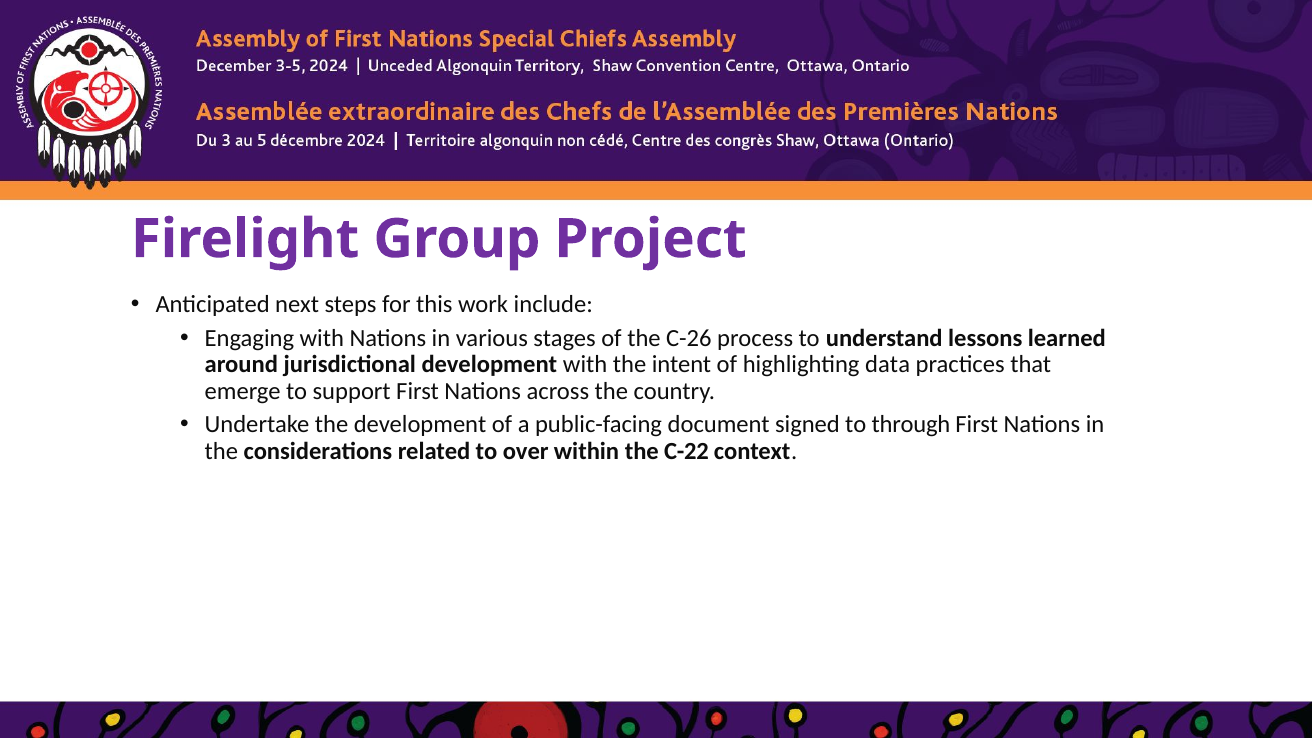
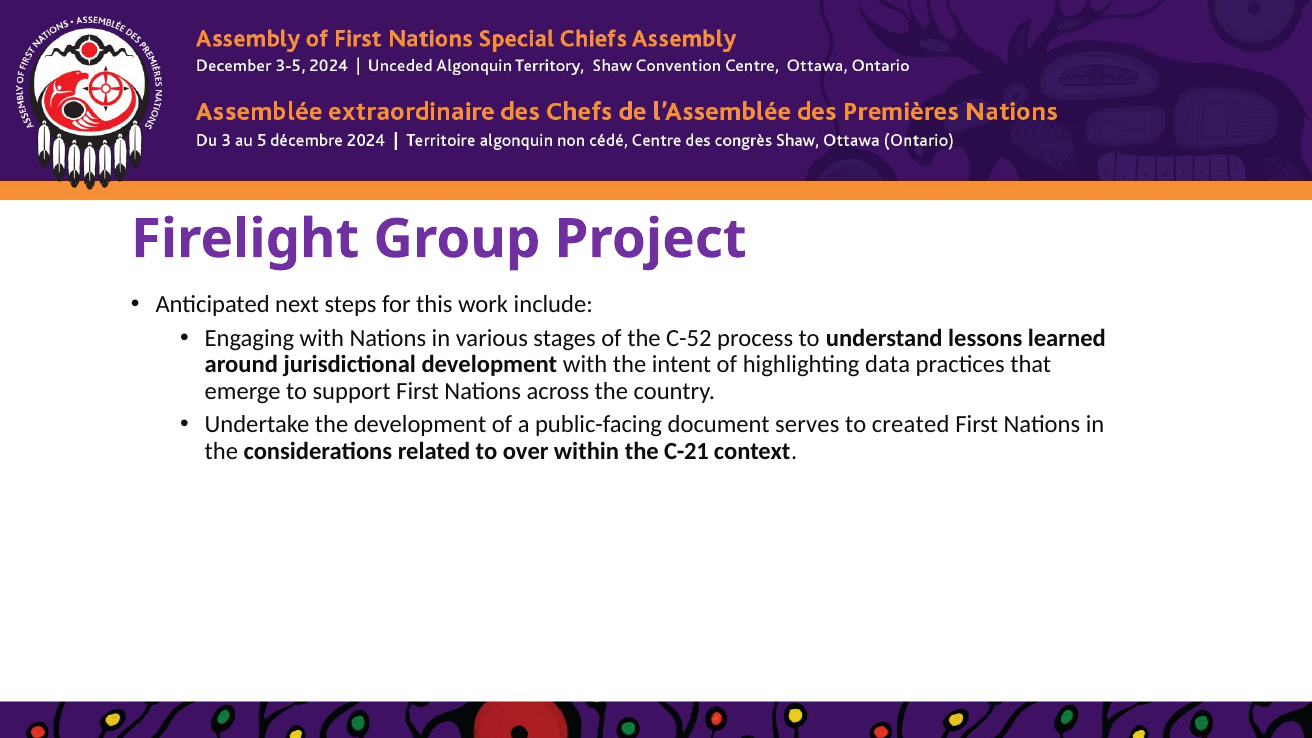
C-26: C-26 -> C-52
signed: signed -> serves
through: through -> created
C-22: C-22 -> C-21
